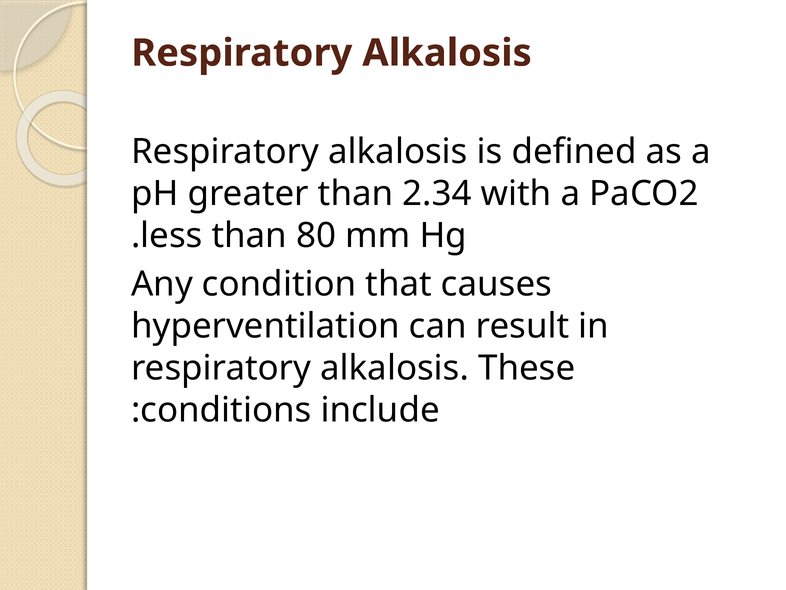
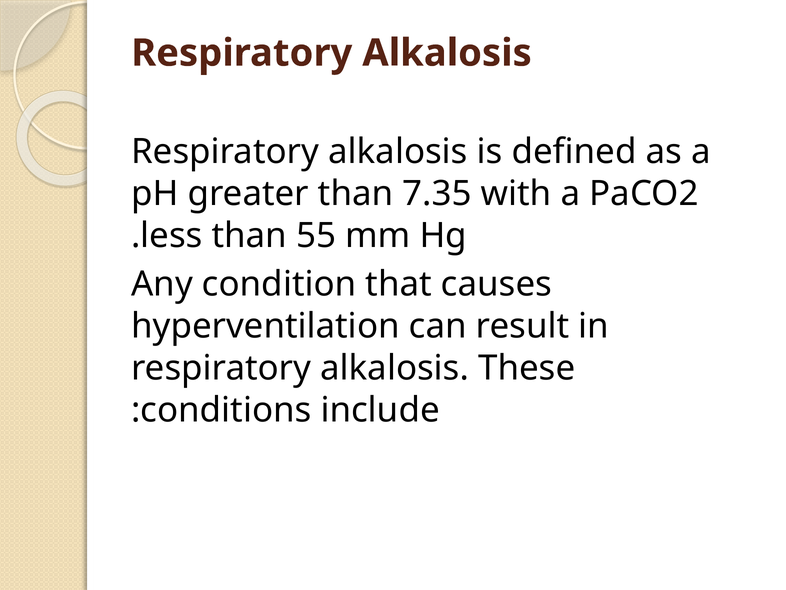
2.34: 2.34 -> 7.35
80: 80 -> 55
